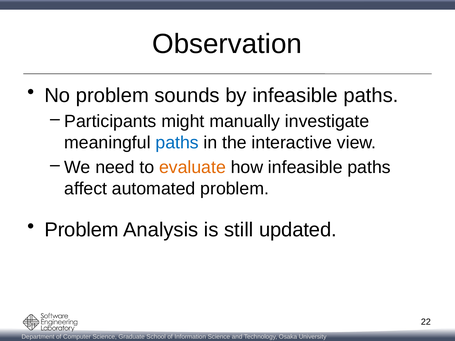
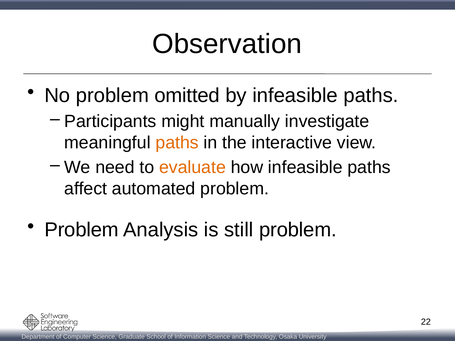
sounds: sounds -> omitted
paths at (177, 143) colour: blue -> orange
still updated: updated -> problem
